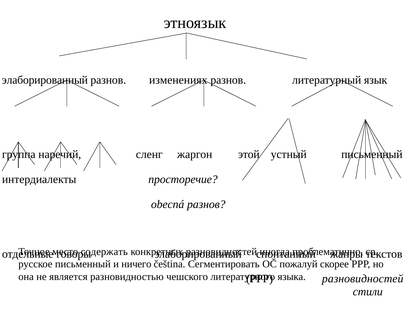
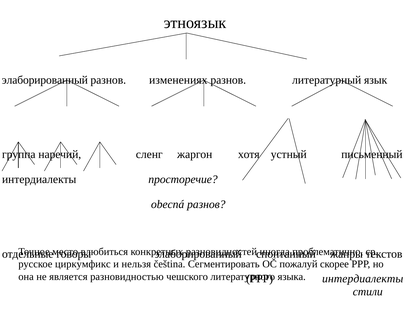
этой: этой -> хотя
содержать: содержать -> влюбиться
русское письменный: письменный -> циркумфикс
ничего: ничего -> нельзя
разновидностей at (363, 279): разновидностей -> интердиалекты
